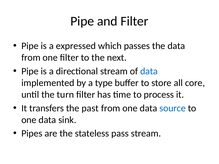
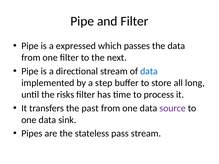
type: type -> step
core: core -> long
turn: turn -> risks
source colour: blue -> purple
